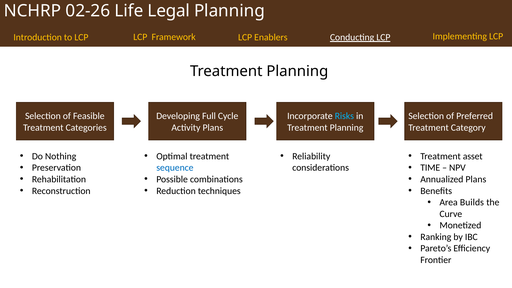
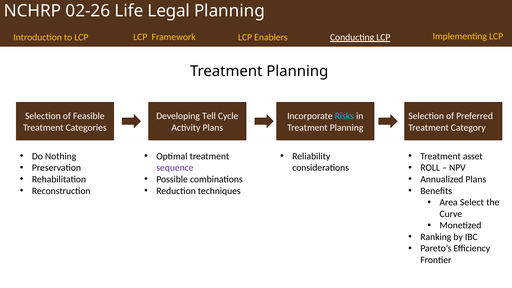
Full: Full -> Tell
TIME: TIME -> ROLL
sequence colour: blue -> purple
Builds: Builds -> Select
